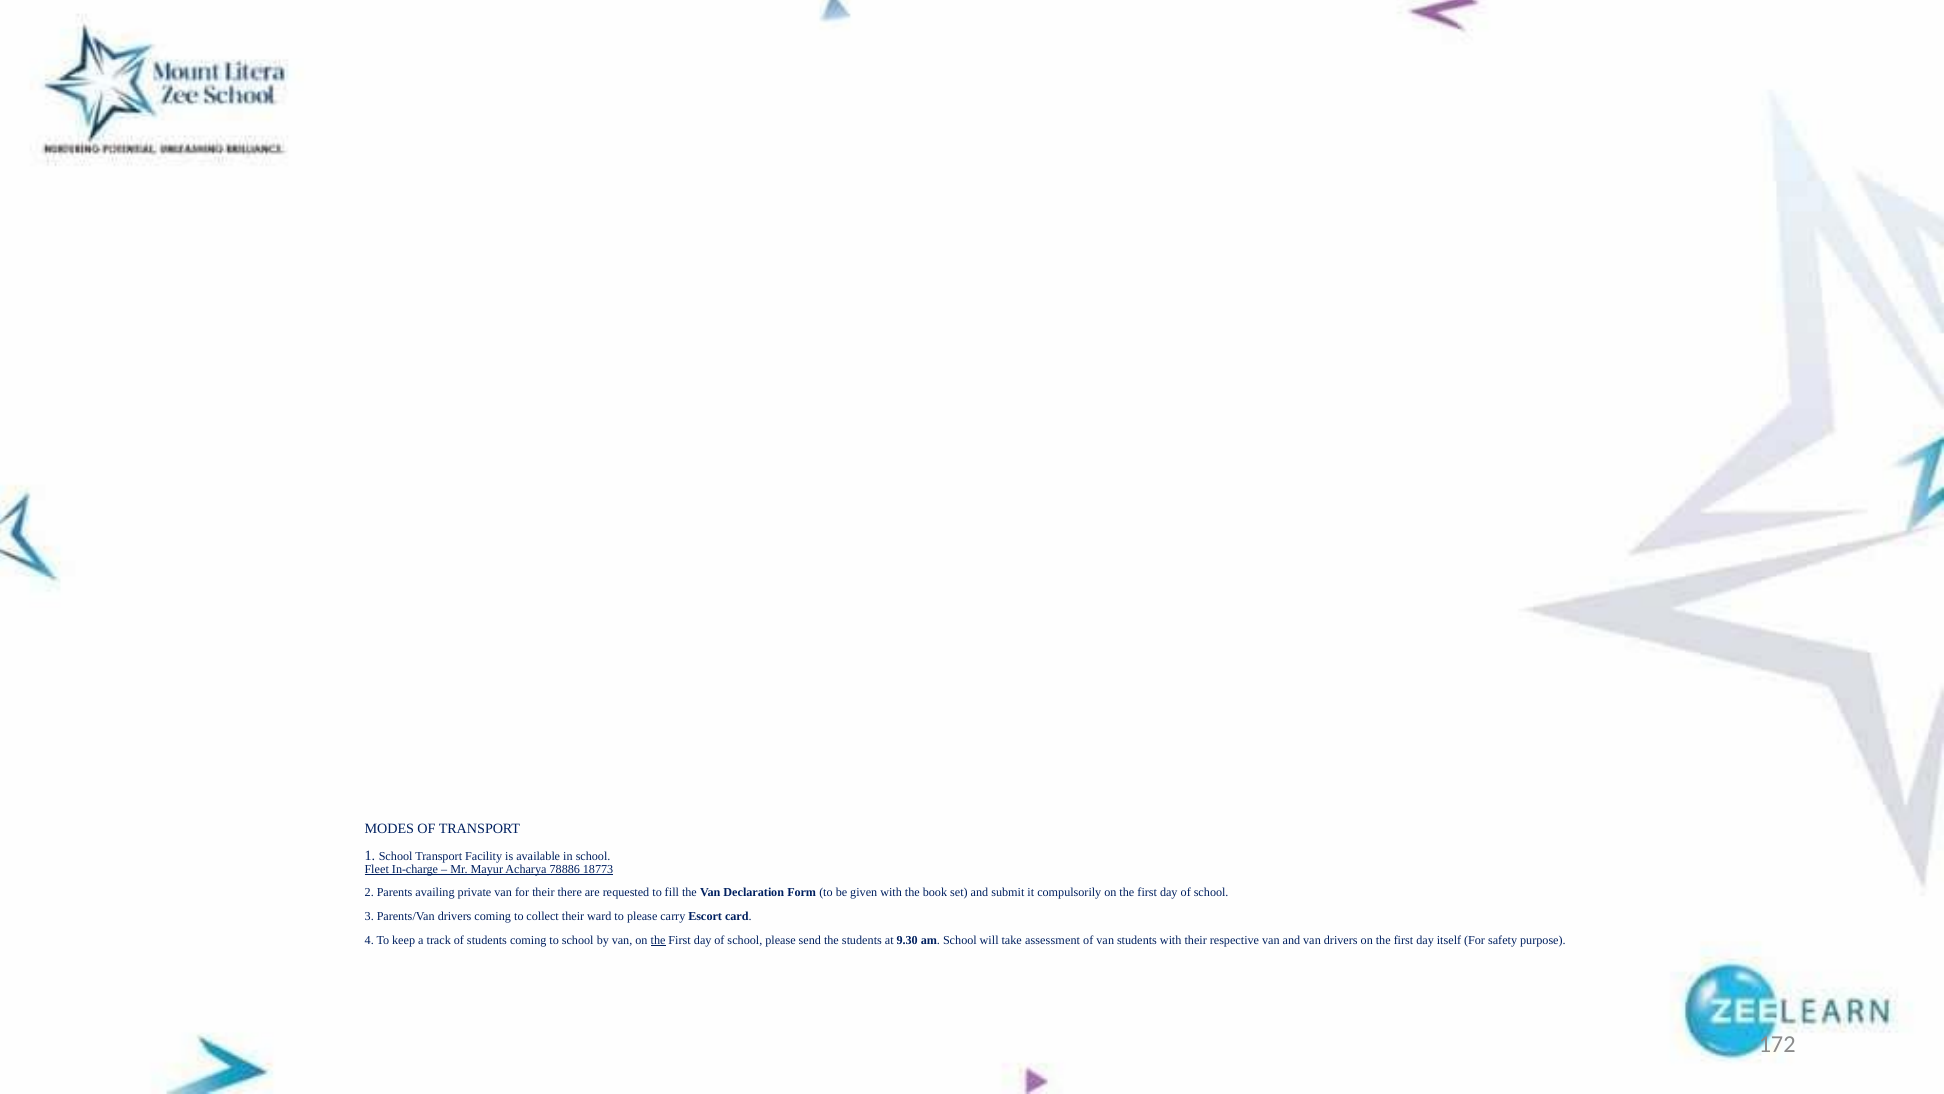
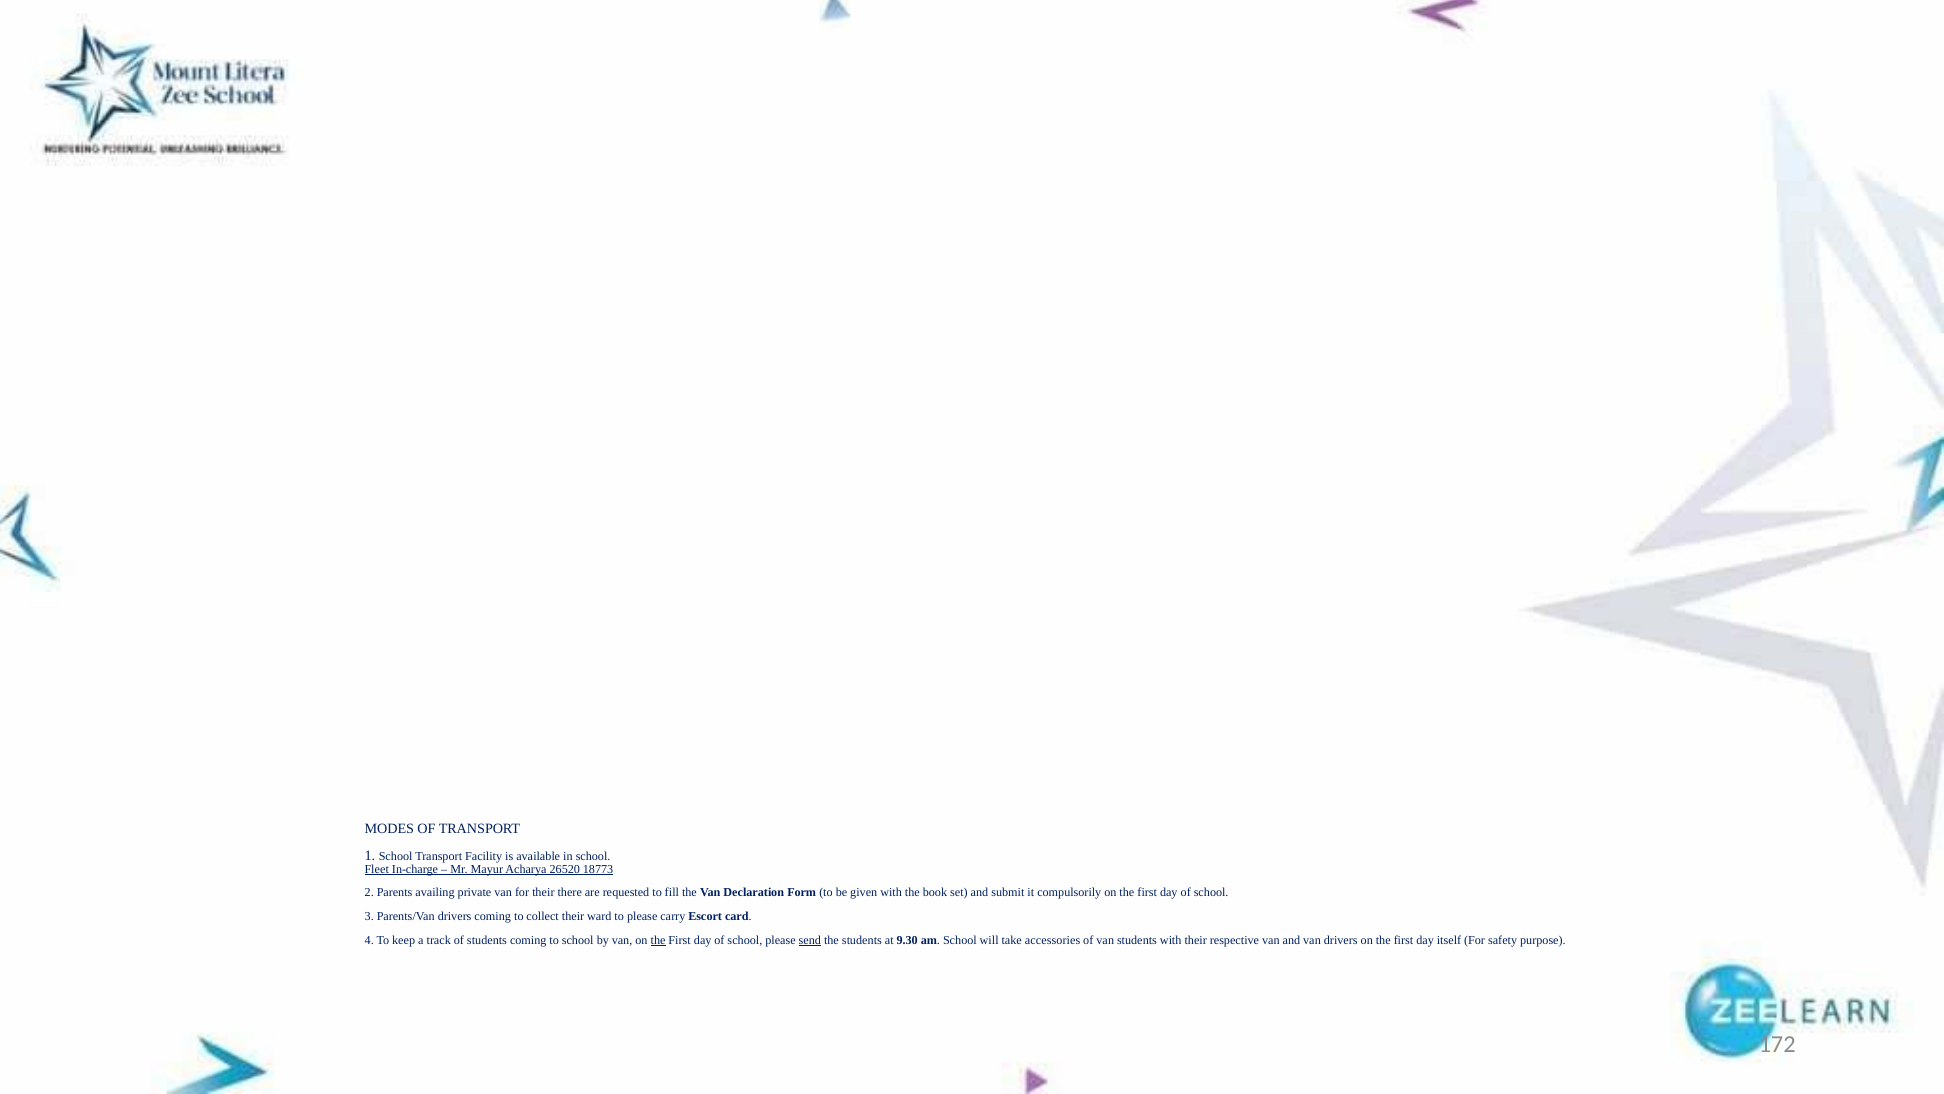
78886: 78886 -> 26520
send underline: none -> present
assessment: assessment -> accessories
